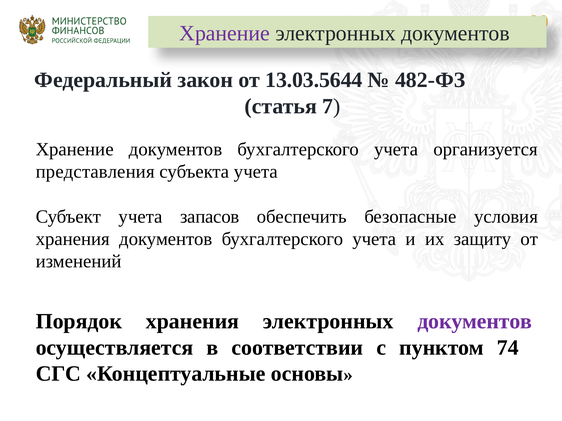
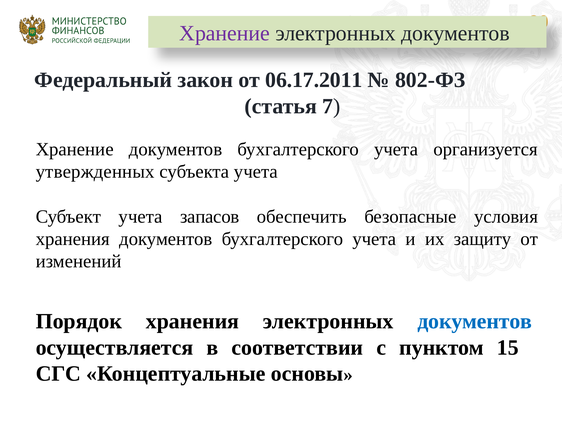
13.03.5644: 13.03.5644 -> 06.17.2011
482-ФЗ: 482-ФЗ -> 802-ФЗ
представления: представления -> утвержденных
документов at (475, 322) colour: purple -> blue
74: 74 -> 15
